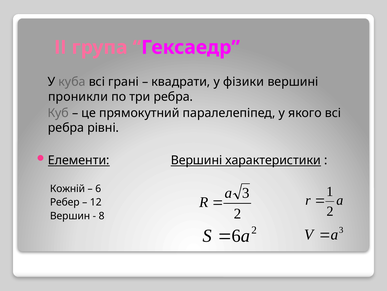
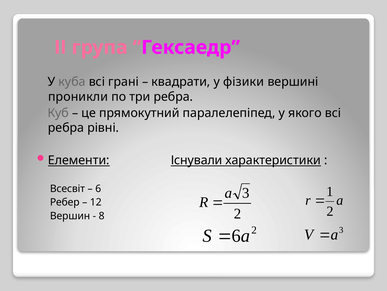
Елементи Вершині: Вершині -> Існували
Кожній: Кожній -> Всесвіт
